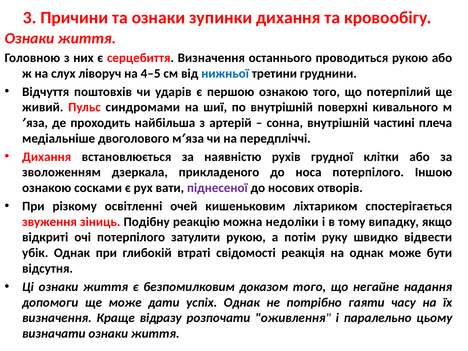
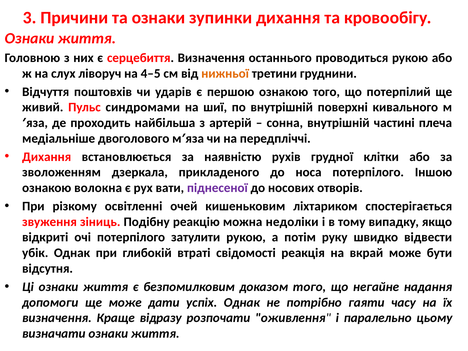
нижньої colour: blue -> orange
сосками: сосками -> волокна
на однак: однак -> вкрай
